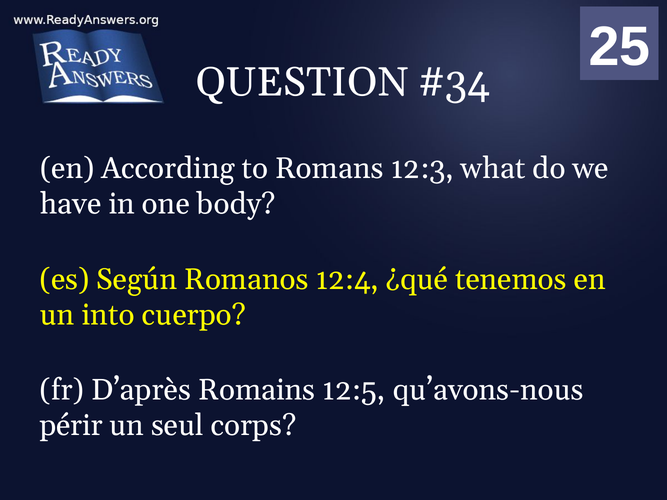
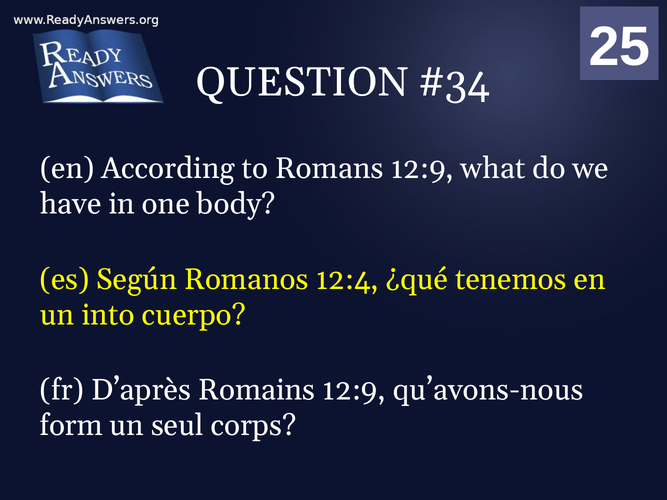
Romans 12:3: 12:3 -> 12:9
Romains 12:5: 12:5 -> 12:9
périr: périr -> form
